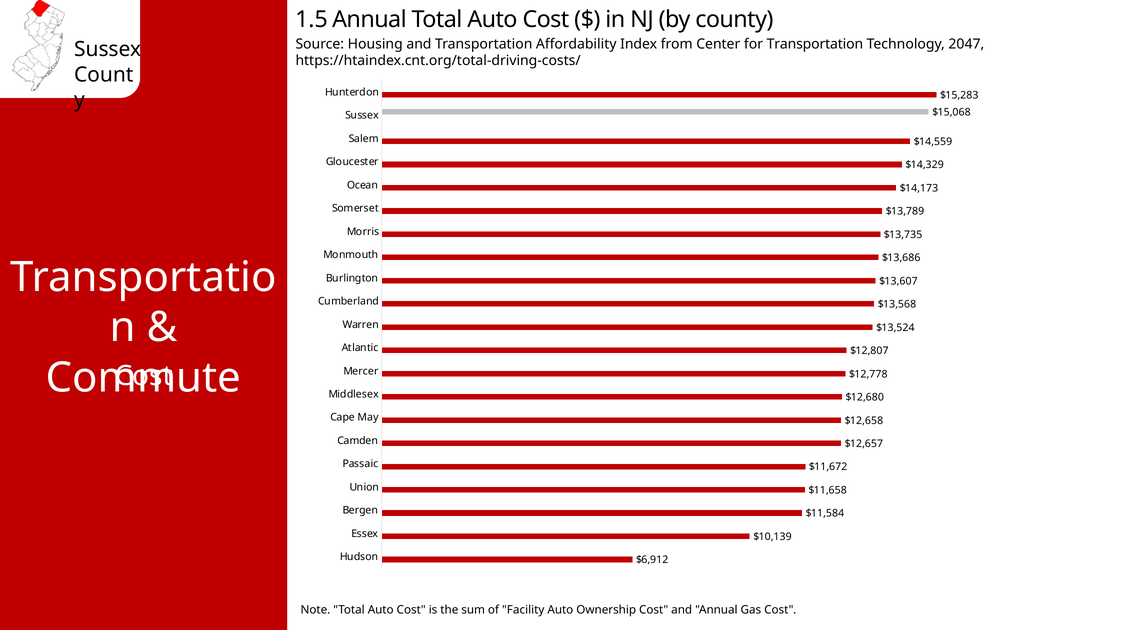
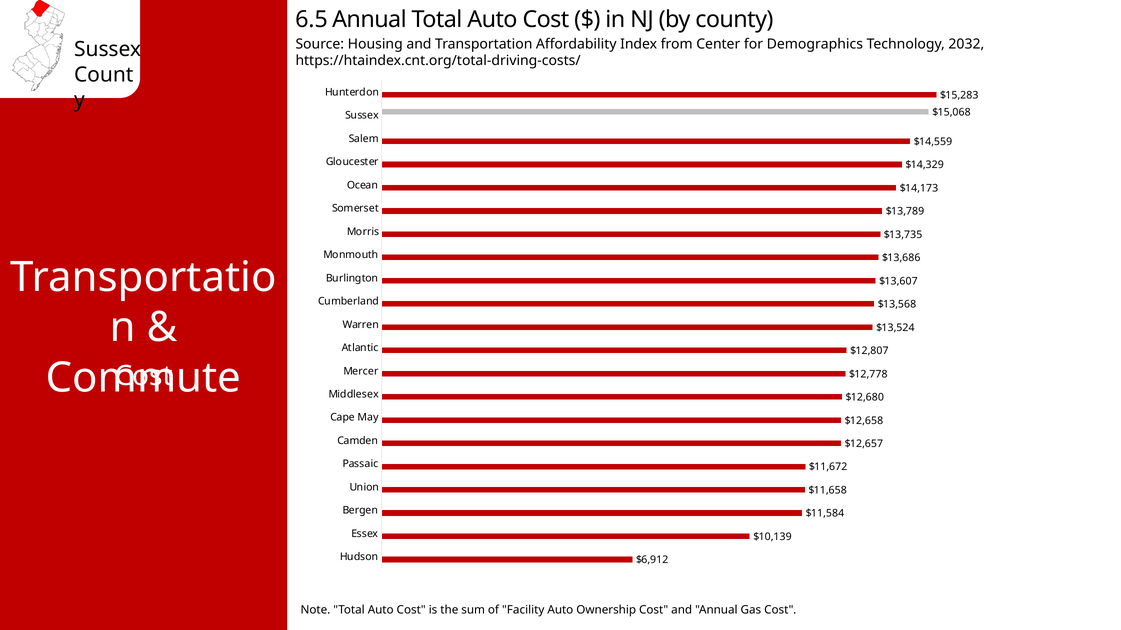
1.5: 1.5 -> 6.5
for Transportation: Transportation -> Demographics
2047: 2047 -> 2032
